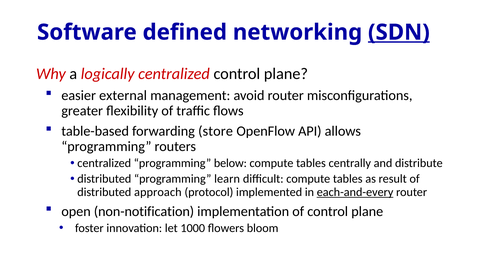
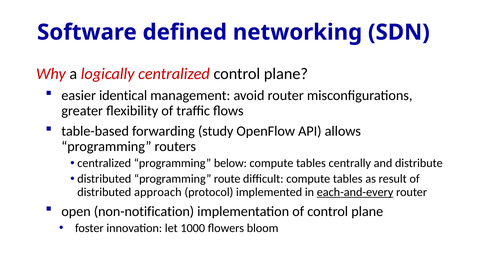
SDN underline: present -> none
external: external -> identical
store: store -> study
learn: learn -> route
